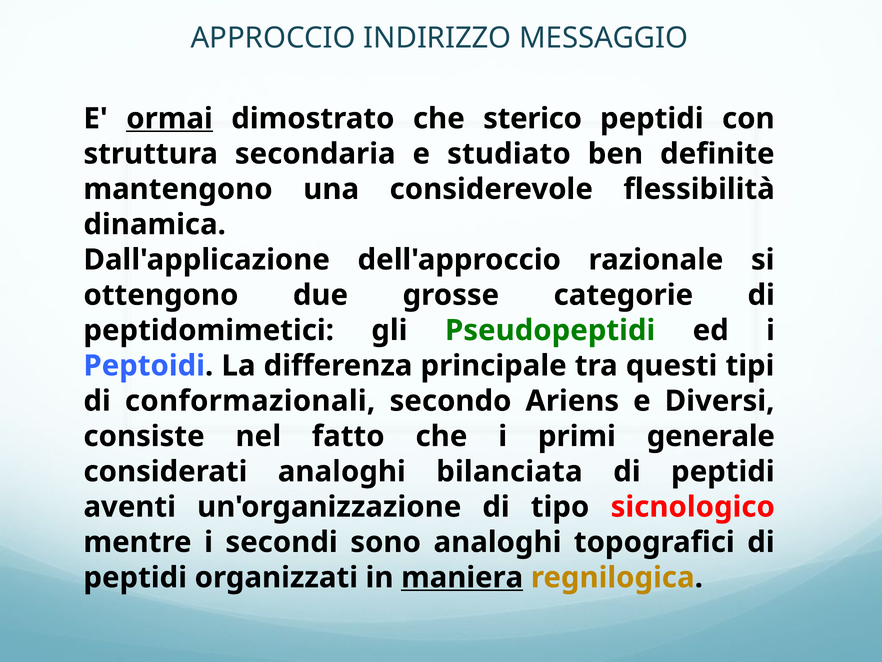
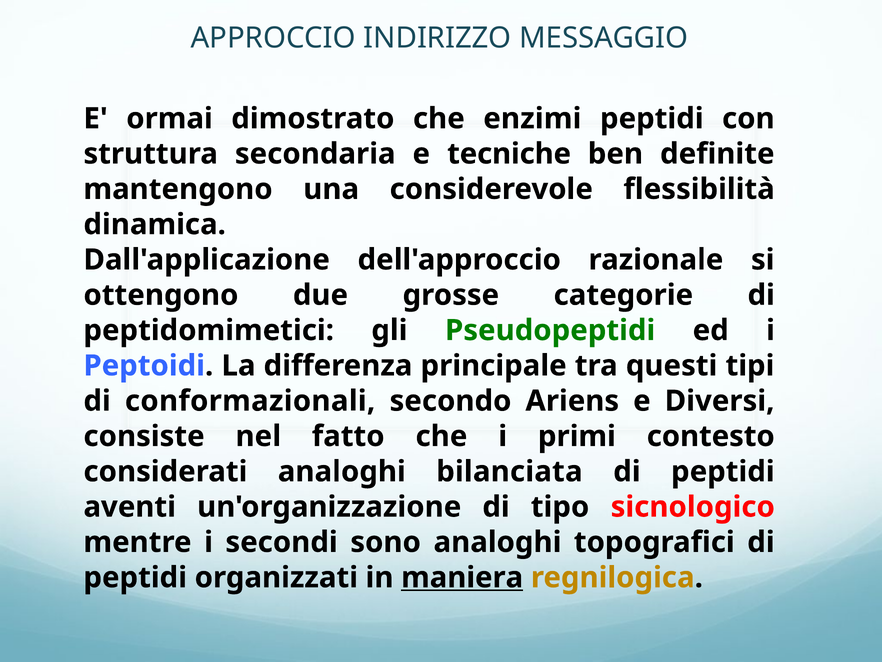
ormai underline: present -> none
sterico: sterico -> enzimi
studiato: studiato -> tecniche
generale: generale -> contesto
